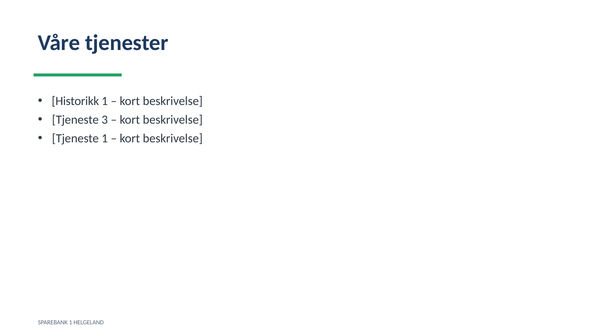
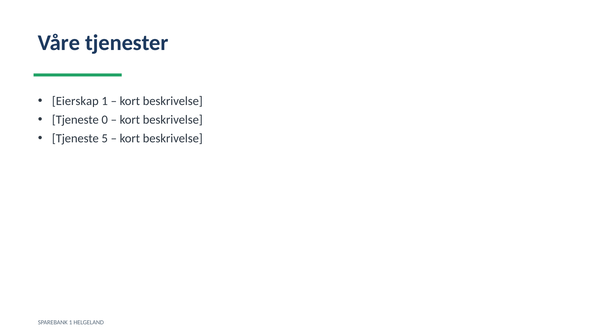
Historikk: Historikk -> Eierskap
3: 3 -> 0
Tjeneste 1: 1 -> 5
